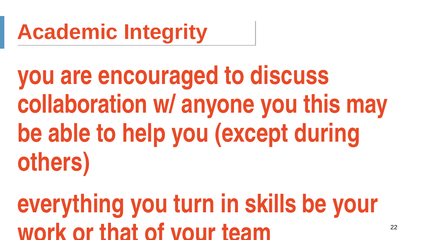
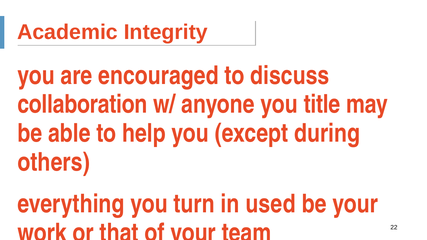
this: this -> title
skills: skills -> used
